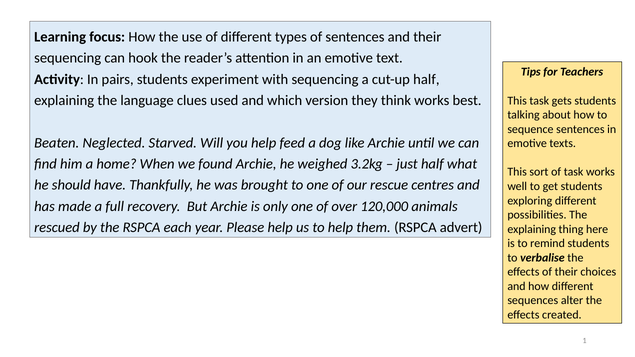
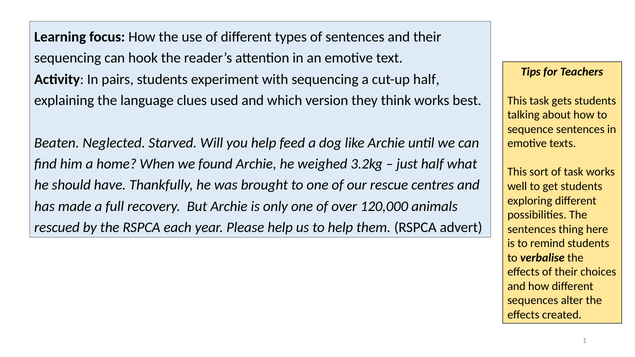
explaining at (532, 229): explaining -> sentences
